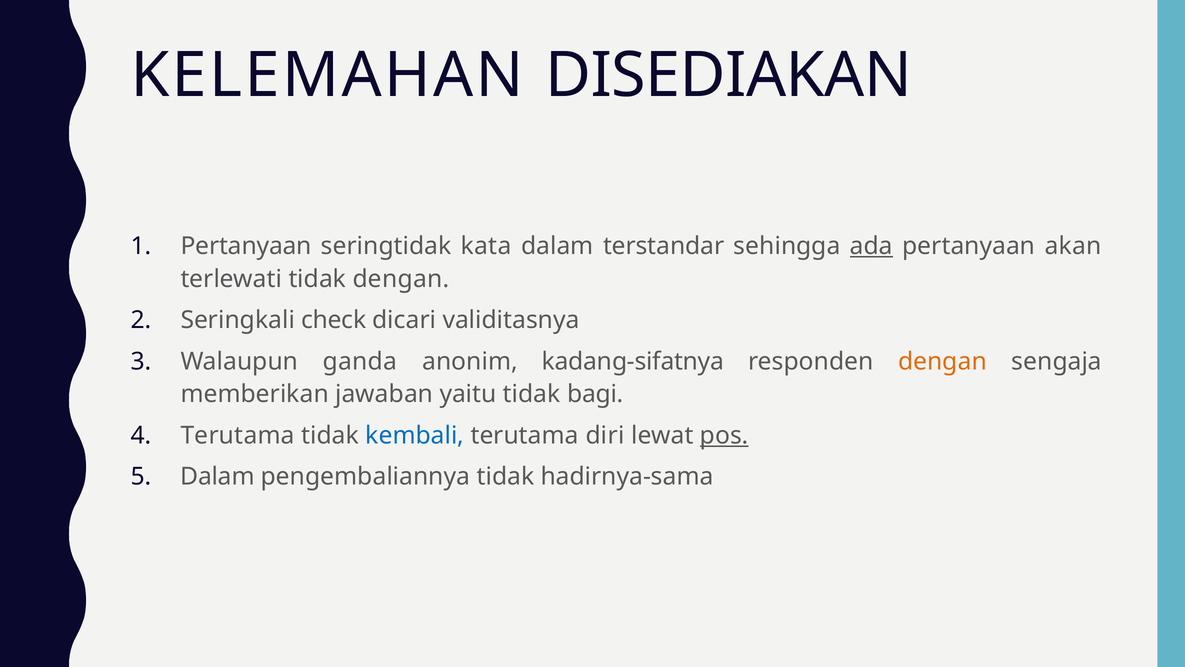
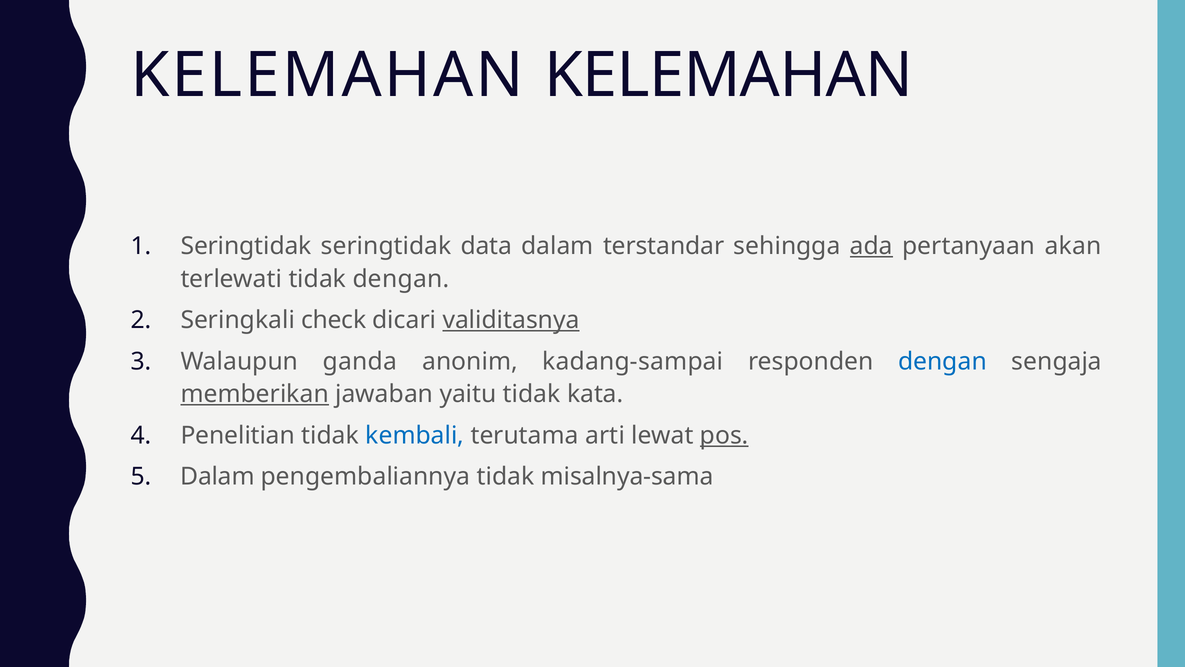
KELEMAHAN DISEDIAKAN: DISEDIAKAN -> KELEMAHAN
Pertanyaan at (246, 246): Pertanyaan -> Seringtidak
kata: kata -> data
validitasnya underline: none -> present
kadang-sifatnya: kadang-sifatnya -> kadang-sampai
dengan at (942, 361) colour: orange -> blue
memberikan underline: none -> present
bagi: bagi -> kata
Terutama at (238, 435): Terutama -> Penelitian
diri: diri -> arti
hadirnya-sama: hadirnya-sama -> misalnya-sama
